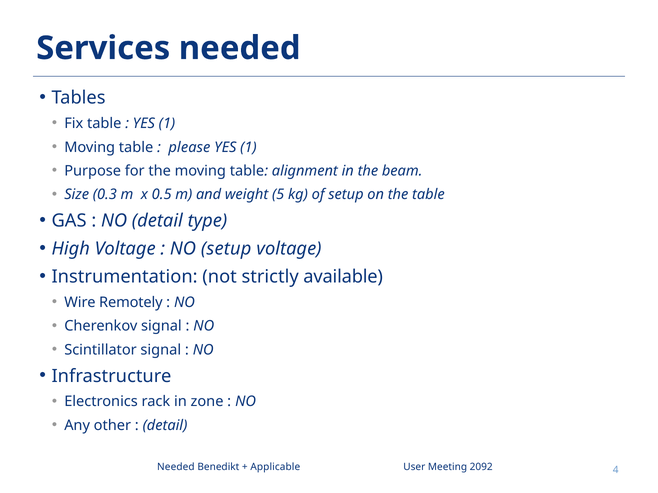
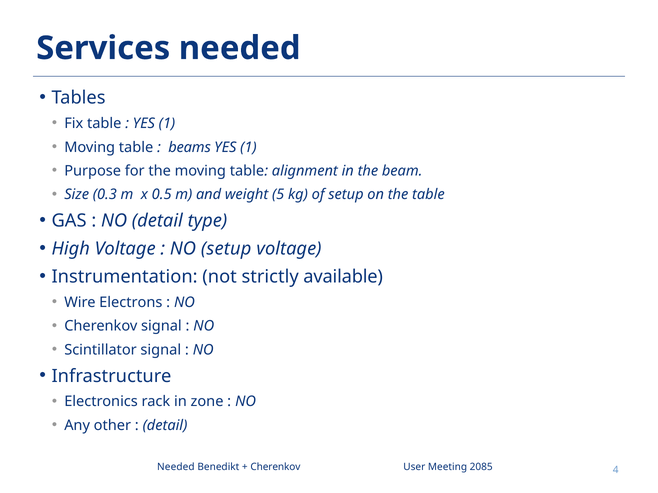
please: please -> beams
Remotely: Remotely -> Electrons
Applicable at (275, 467): Applicable -> Cherenkov
2092: 2092 -> 2085
